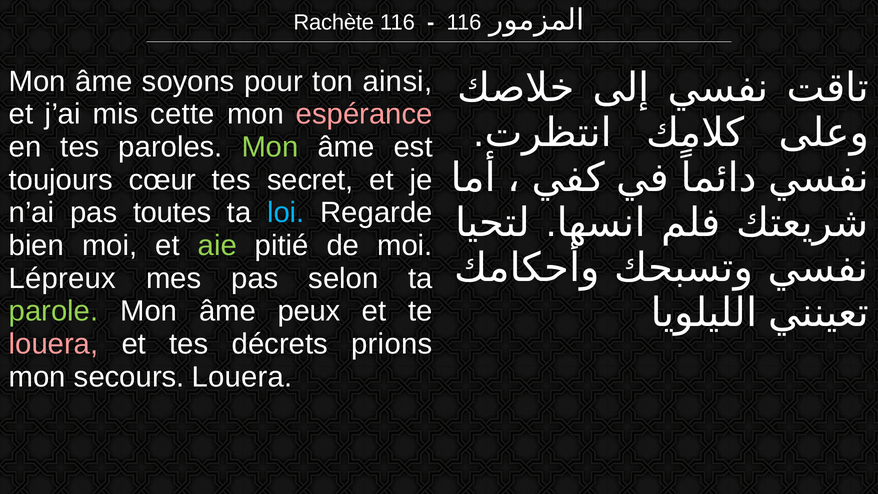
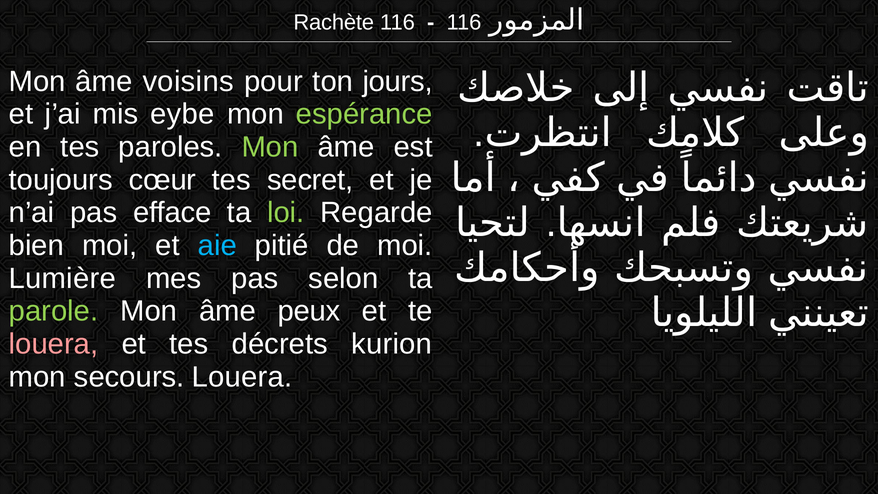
soyons: soyons -> voisins
ainsi: ainsi -> jours
cette: cette -> eybe
espérance colour: pink -> light green
toutes: toutes -> efface
loi colour: light blue -> light green
aie colour: light green -> light blue
Lépreux: Lépreux -> Lumière
prions: prions -> kurion
